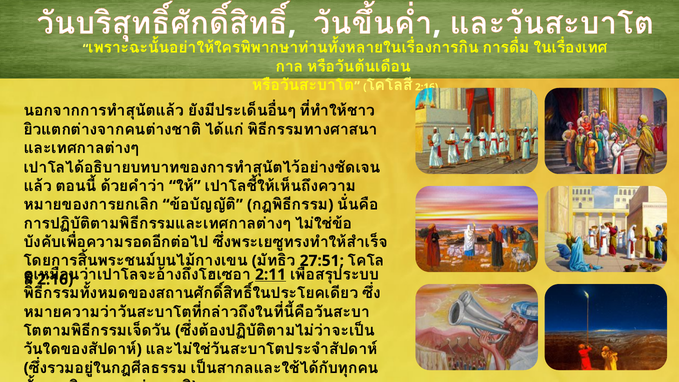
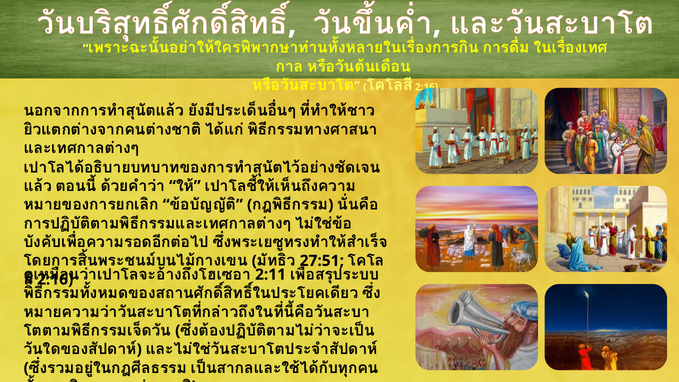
2:11 underline: present -> none
